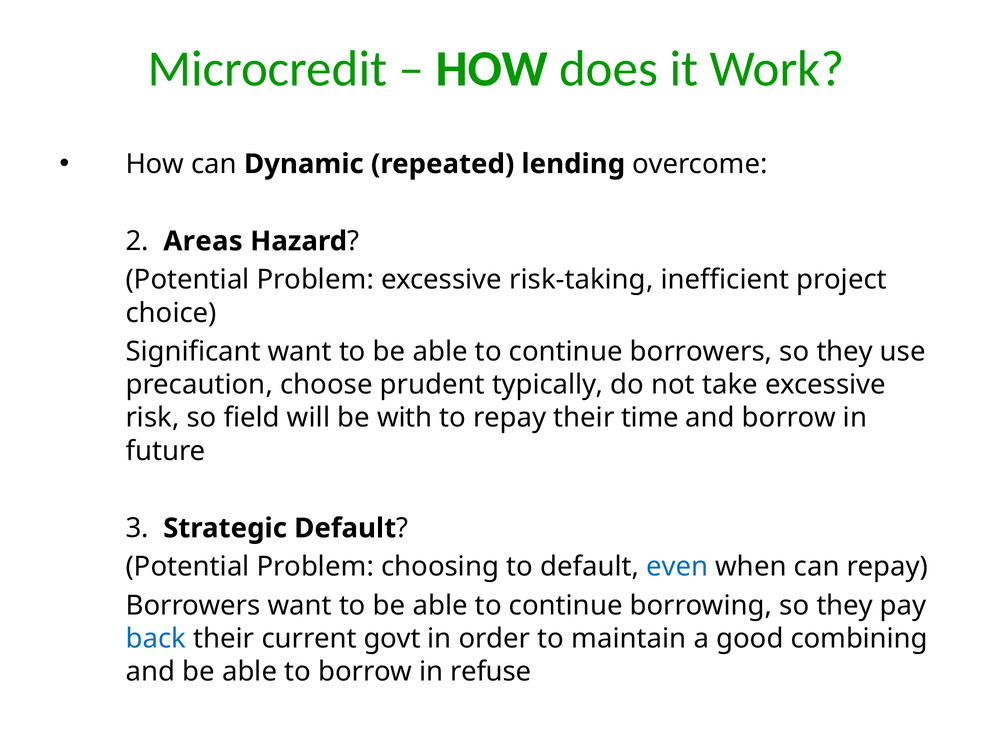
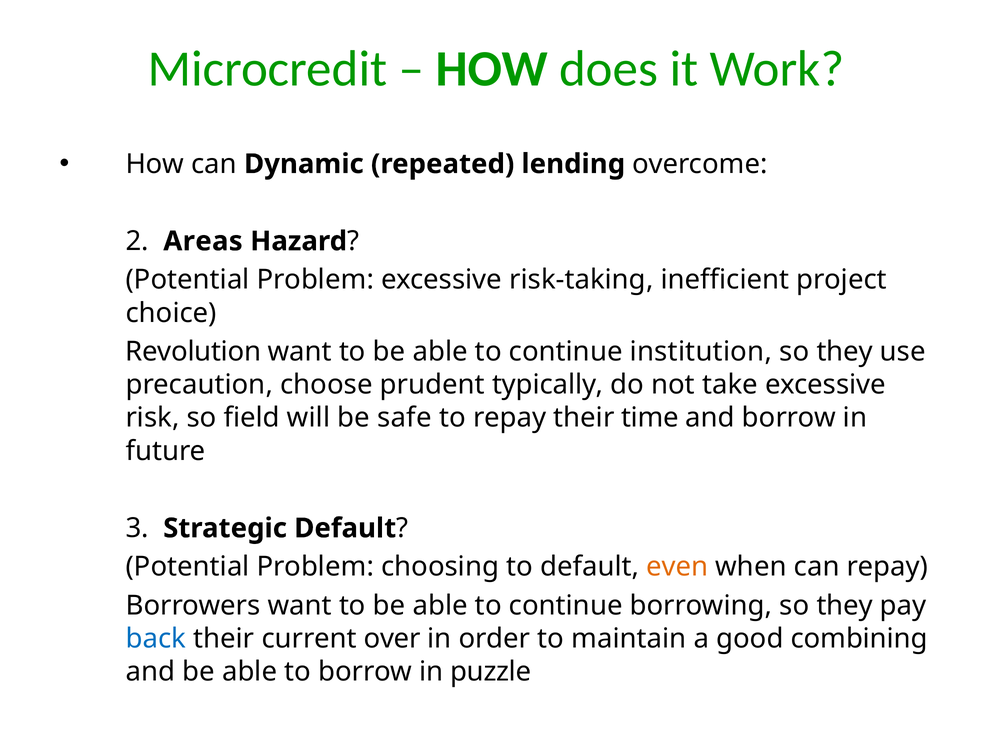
Significant: Significant -> Revolution
continue borrowers: borrowers -> institution
with: with -> safe
even colour: blue -> orange
govt: govt -> over
refuse: refuse -> puzzle
